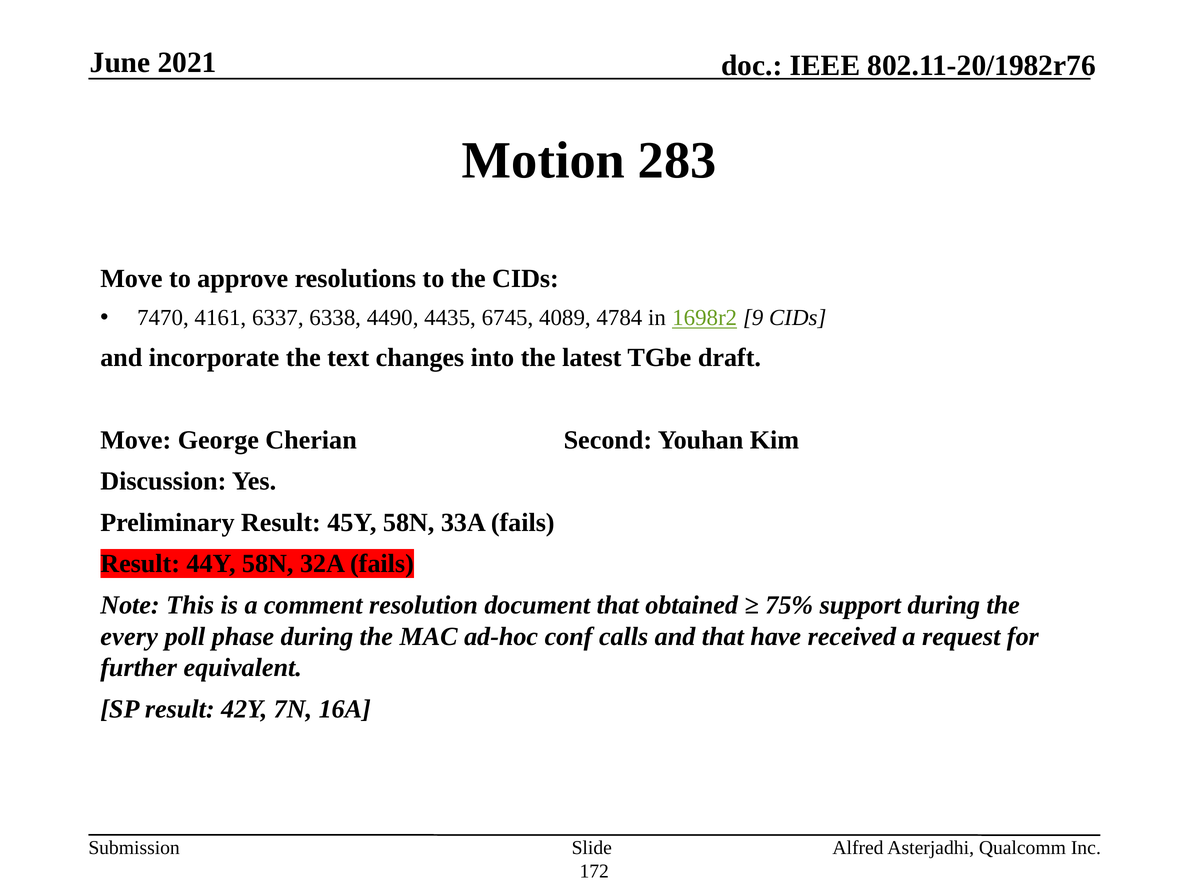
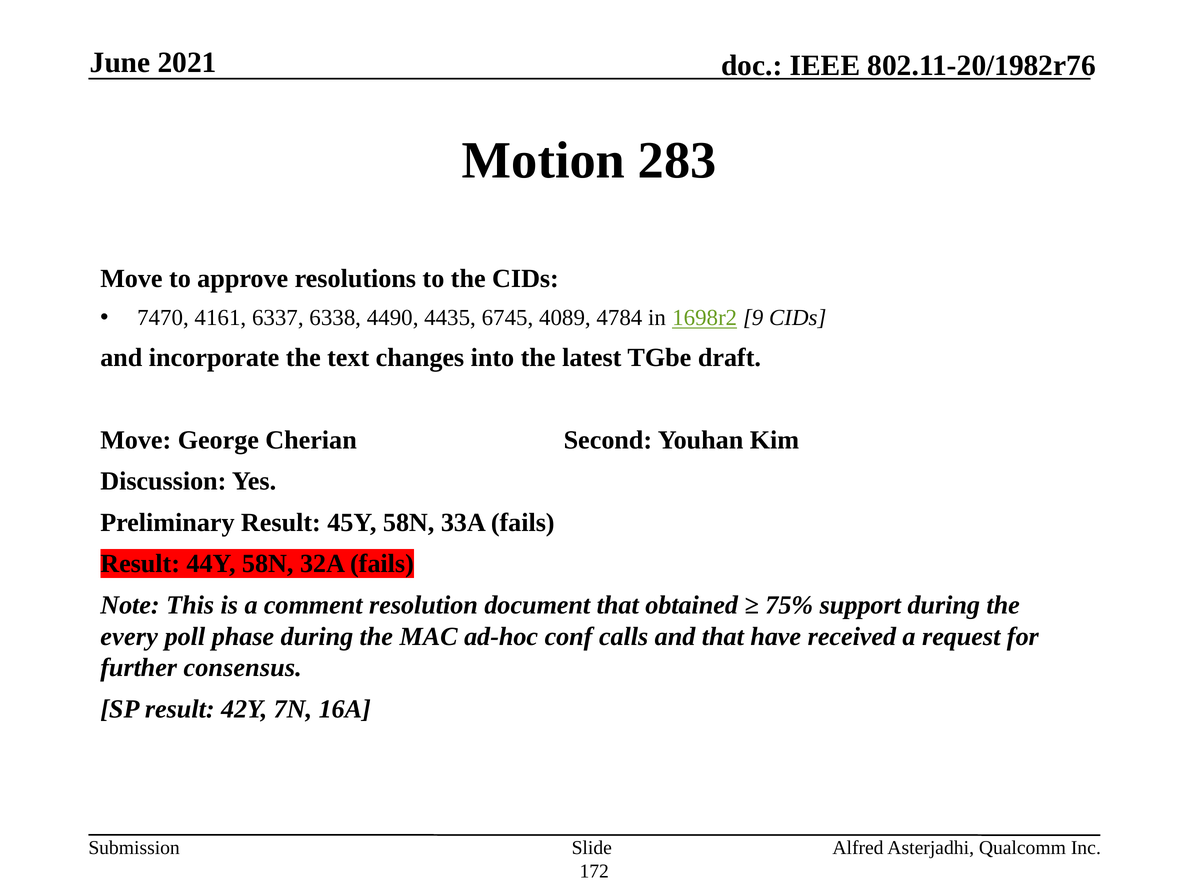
equivalent: equivalent -> consensus
